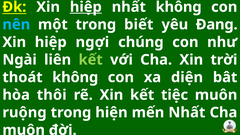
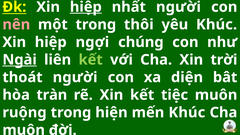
nhất không: không -> người
nên colour: light blue -> pink
biết: biết -> thôi
yêu Đang: Đang -> Khúc
Ngài underline: none -> present
không at (75, 77): không -> người
thôi: thôi -> tràn
mến Nhất: Nhất -> Khúc
